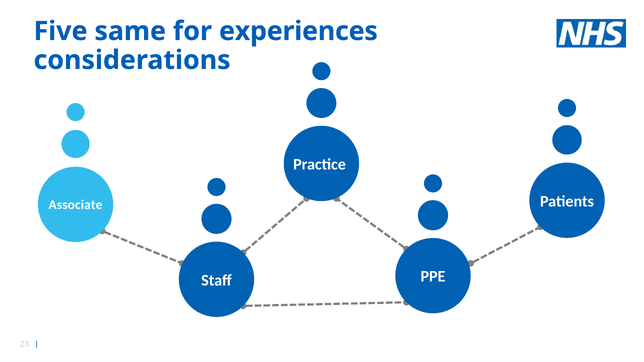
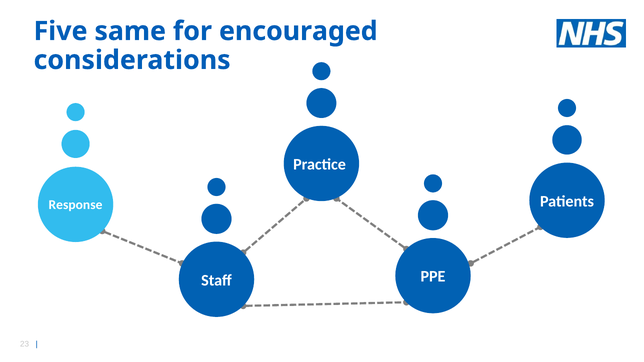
experiences: experiences -> encouraged
Associate: Associate -> Response
